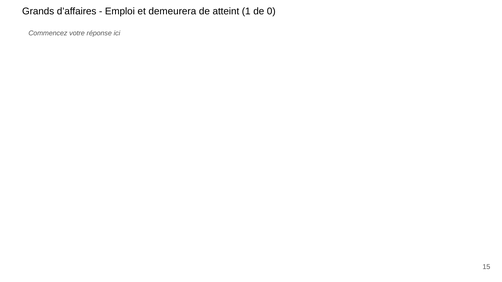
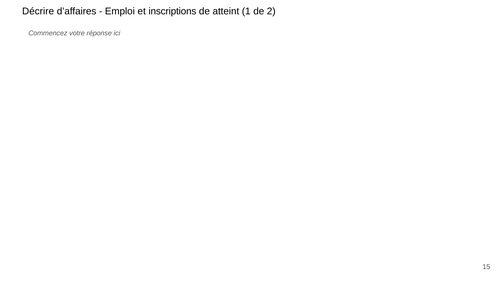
Grands: Grands -> Décrire
demeurera: demeurera -> inscriptions
0: 0 -> 2
